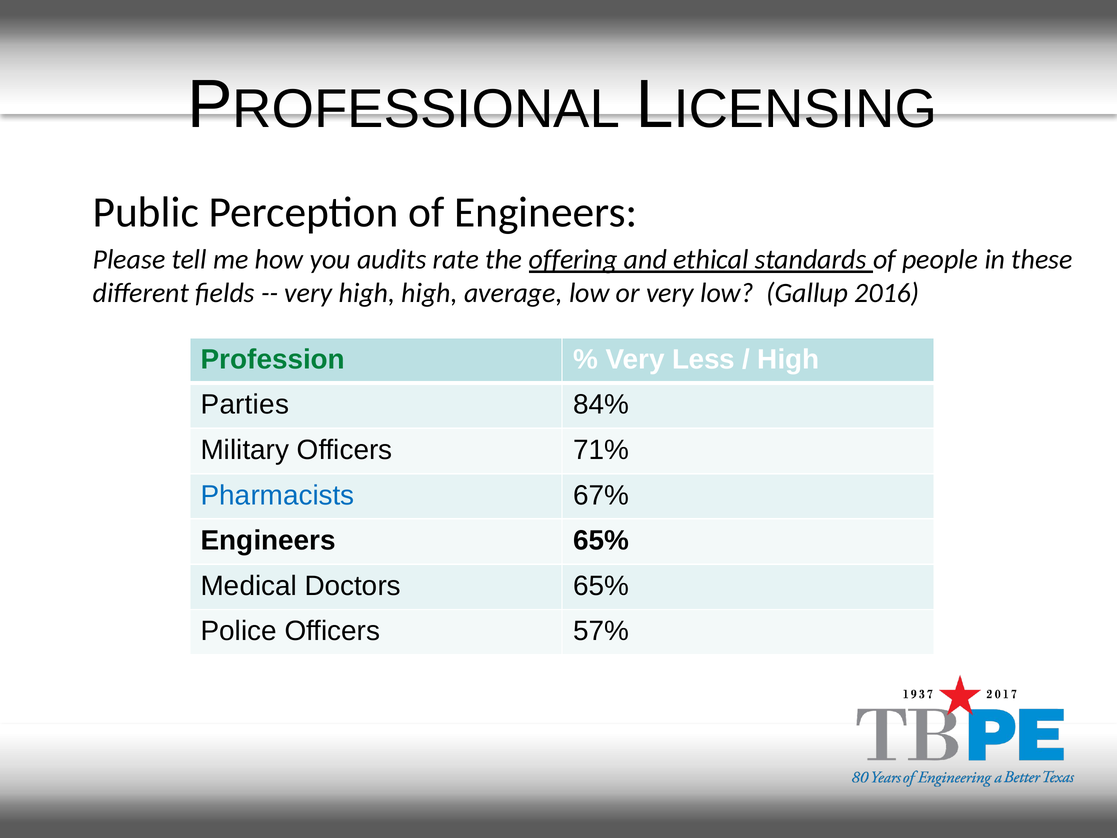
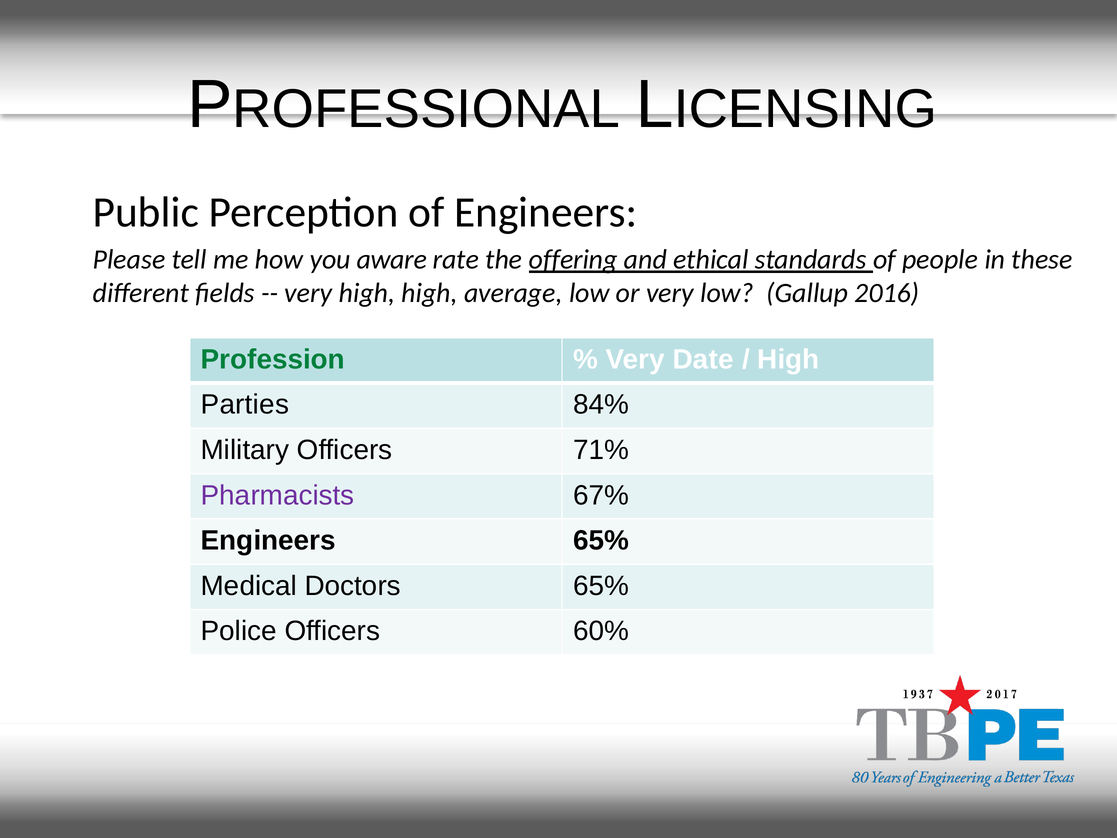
audits: audits -> aware
Less: Less -> Date
Pharmacists colour: blue -> purple
57%: 57% -> 60%
